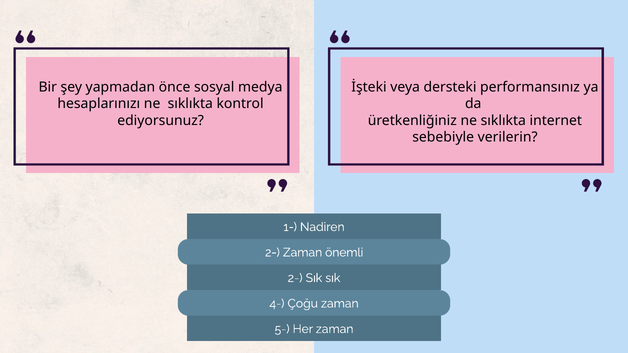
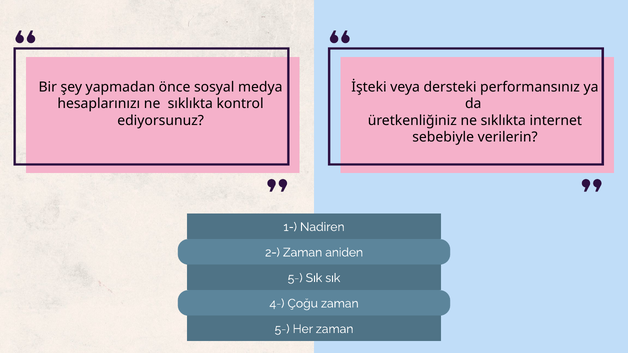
önemli: önemli -> aniden
2- at (295, 278): 2- -> 5-
